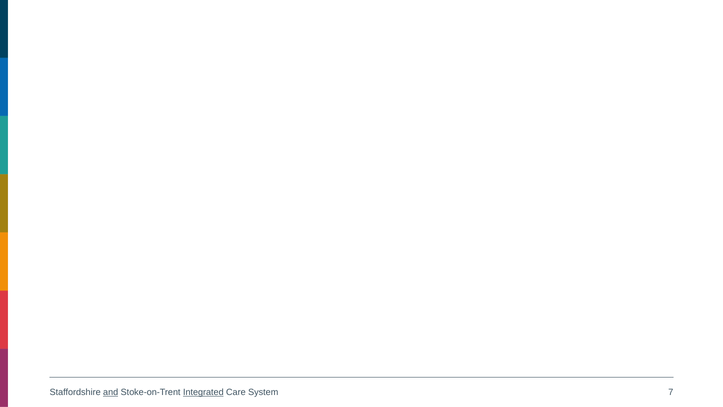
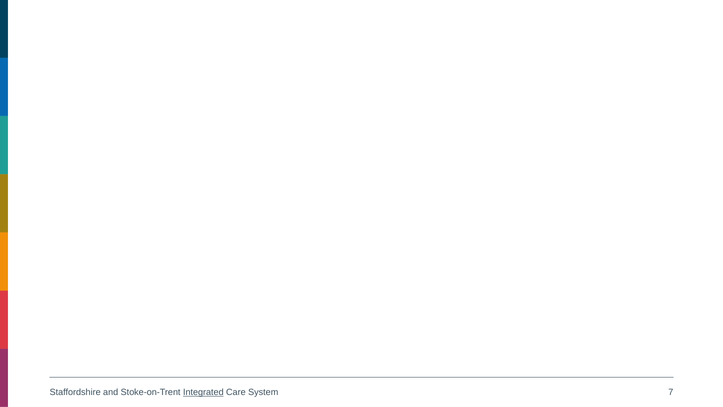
and underline: present -> none
